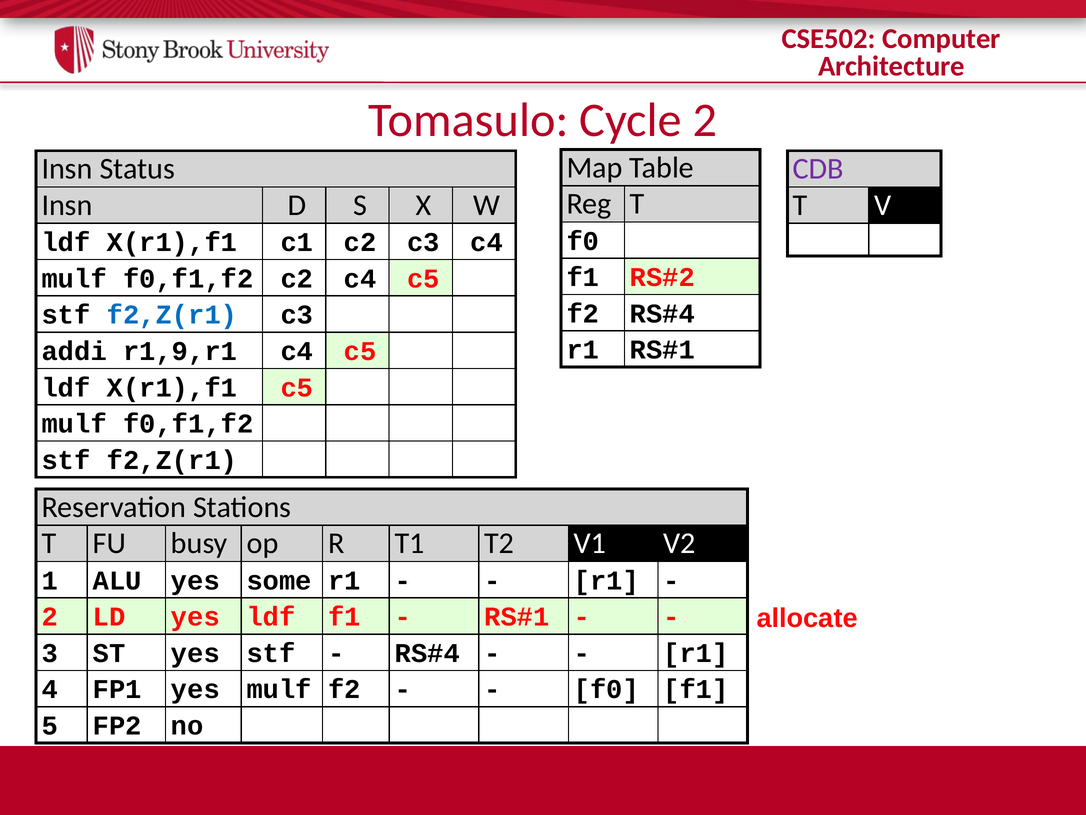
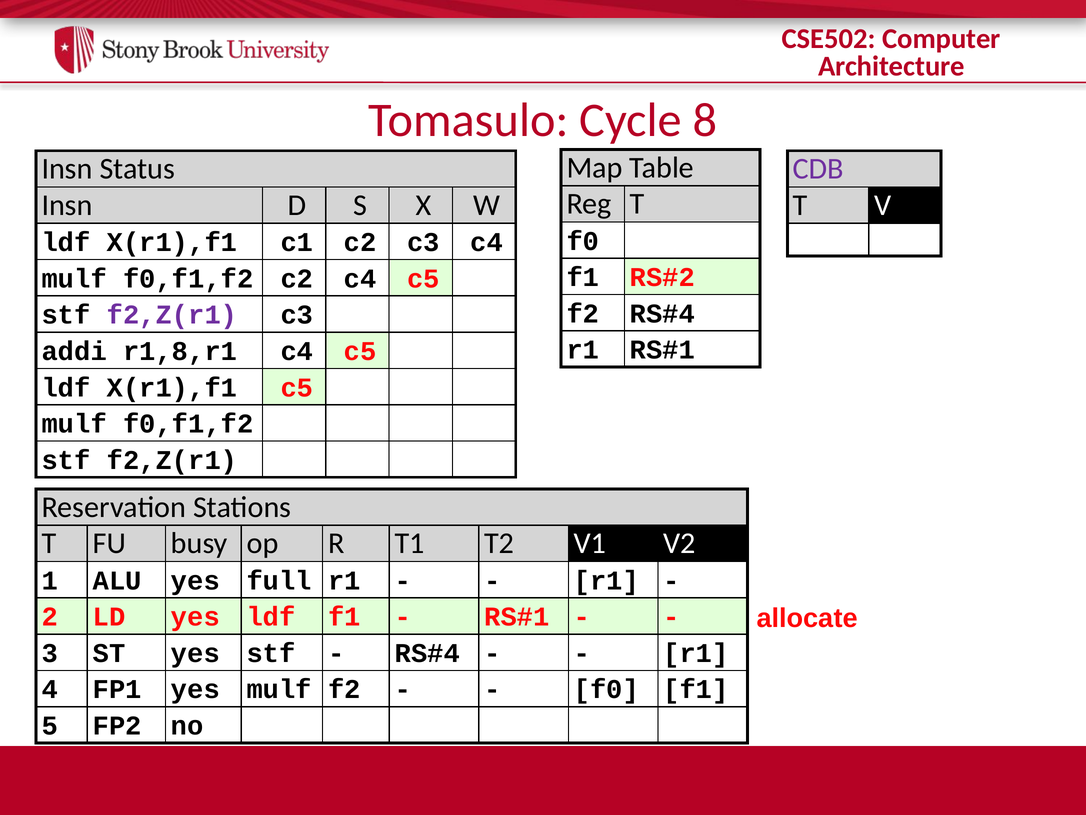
Cycle 2: 2 -> 8
f2,Z(r1 at (172, 315) colour: blue -> purple
r1,9,r1: r1,9,r1 -> r1,8,r1
some: some -> full
